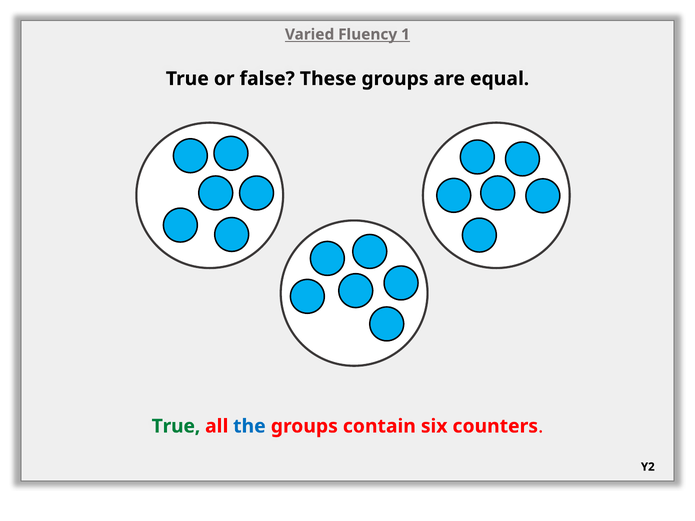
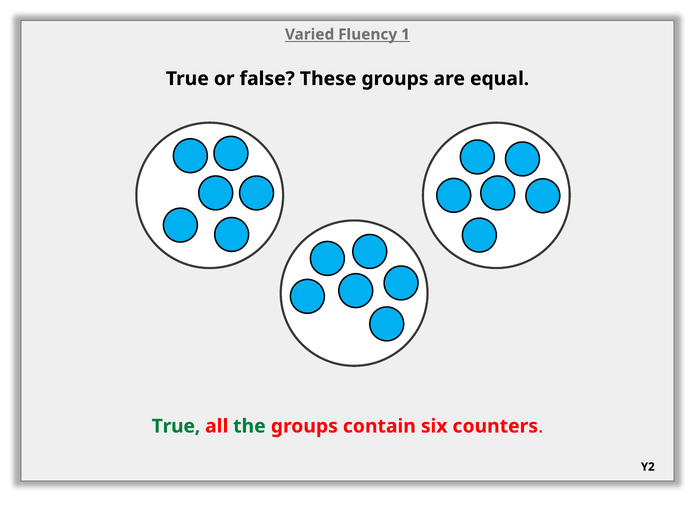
the colour: blue -> green
